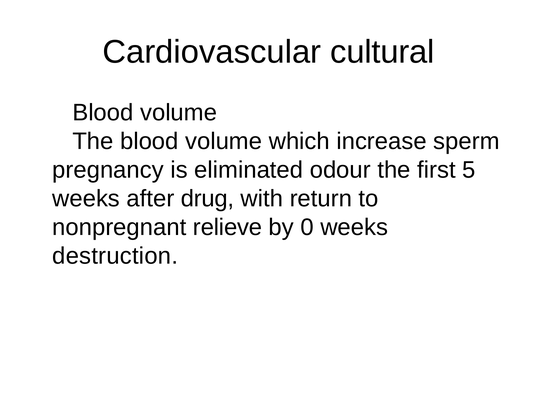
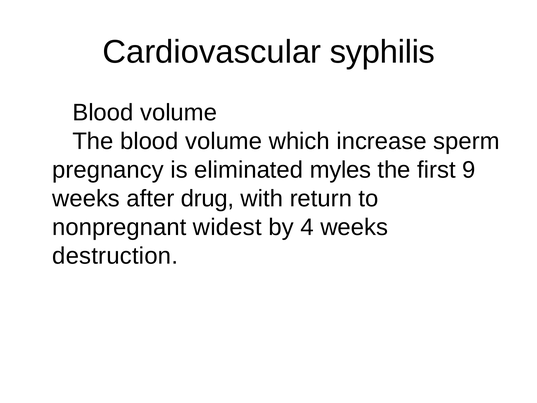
cultural: cultural -> syphilis
odour: odour -> myles
5: 5 -> 9
relieve: relieve -> widest
0: 0 -> 4
